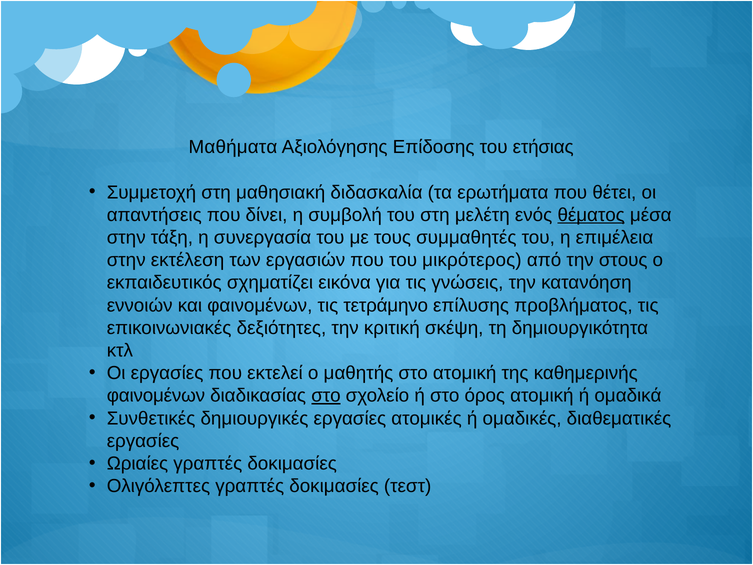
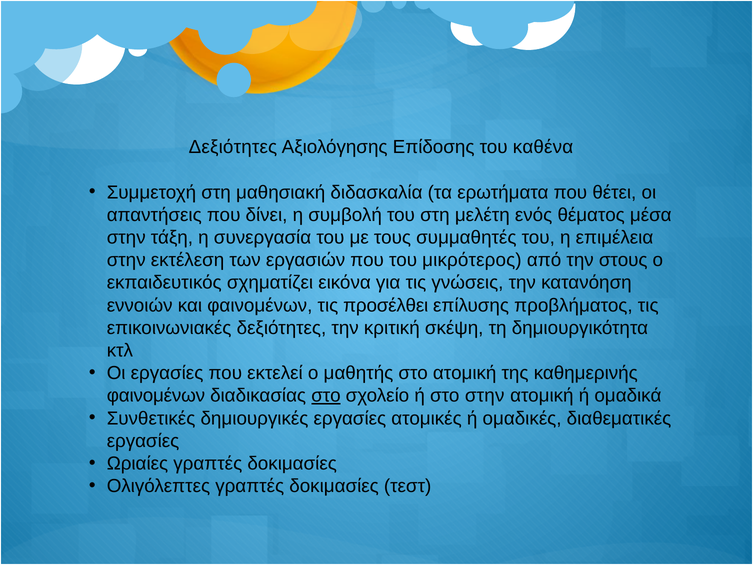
Μαθήματα at (233, 147): Μαθήματα -> Δεξιότητες
ετήσιας: ετήσιας -> καθένα
θέματος underline: present -> none
τετράμηνο: τετράμηνο -> προσέλθει
στο όρος: όρος -> στην
